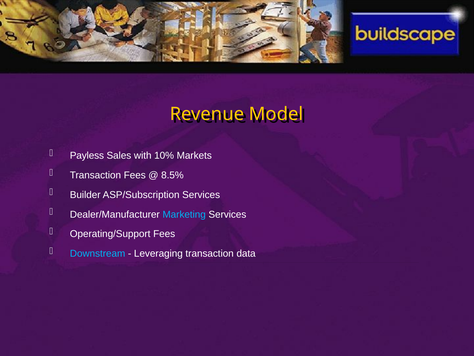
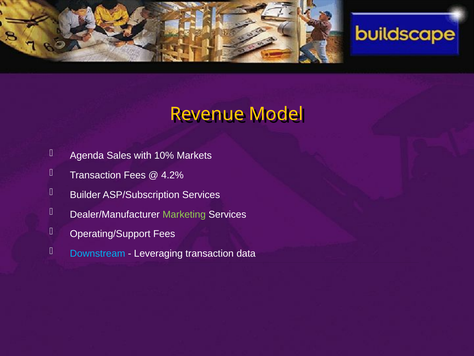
Payless: Payless -> Agenda
8.5%: 8.5% -> 4.2%
Marketing colour: light blue -> light green
